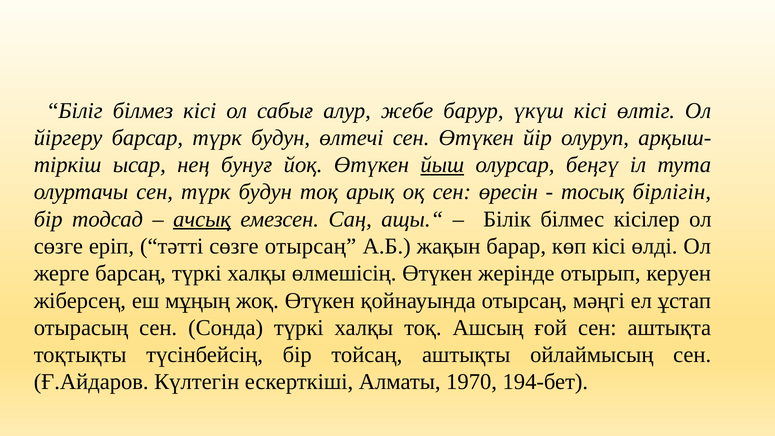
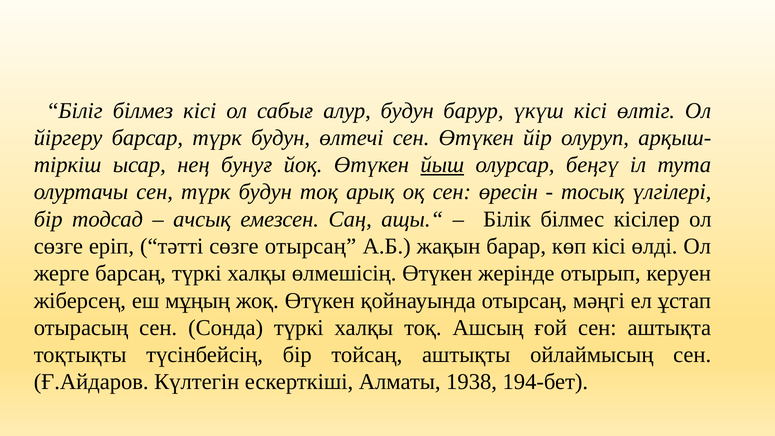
алур жебе: жебе -> будун
бірлігін: бірлігін -> үлгілері
ачсық underline: present -> none
1970: 1970 -> 1938
